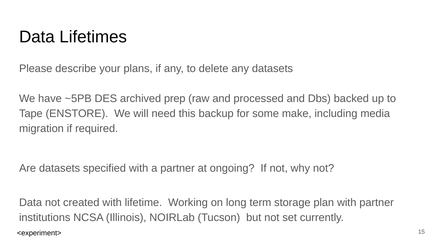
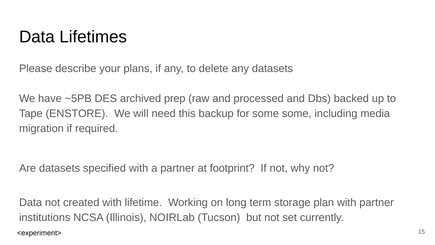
some make: make -> some
ongoing: ongoing -> footprint
